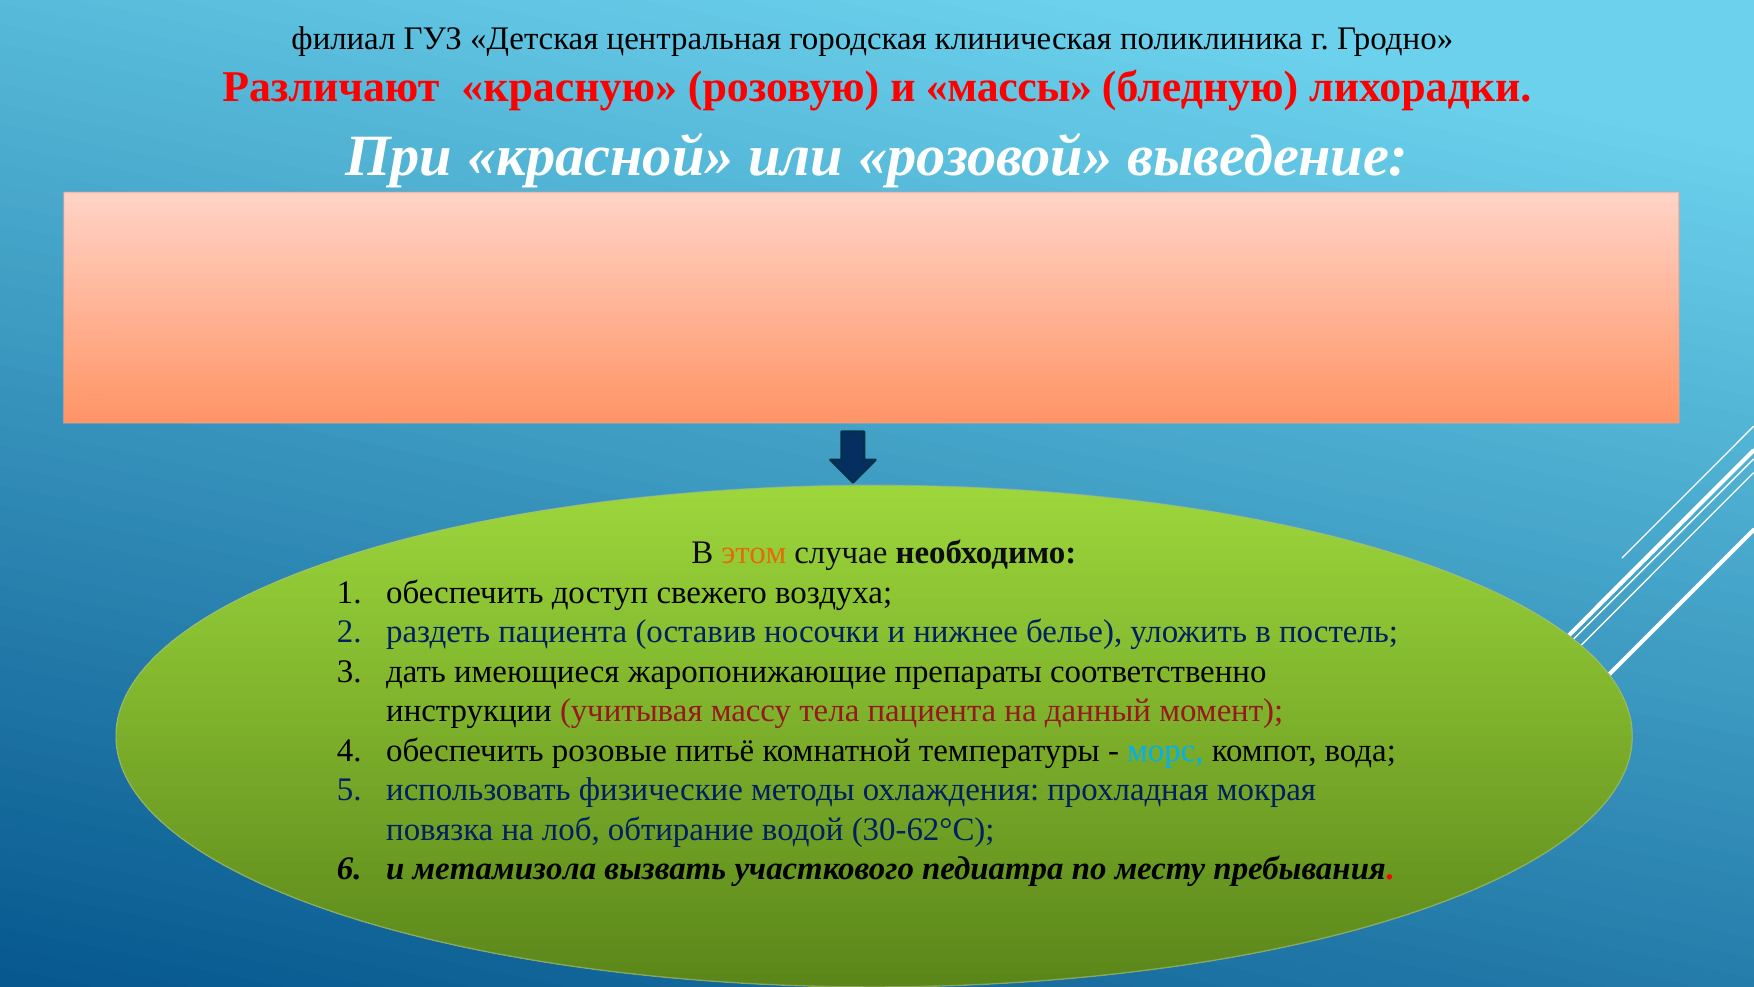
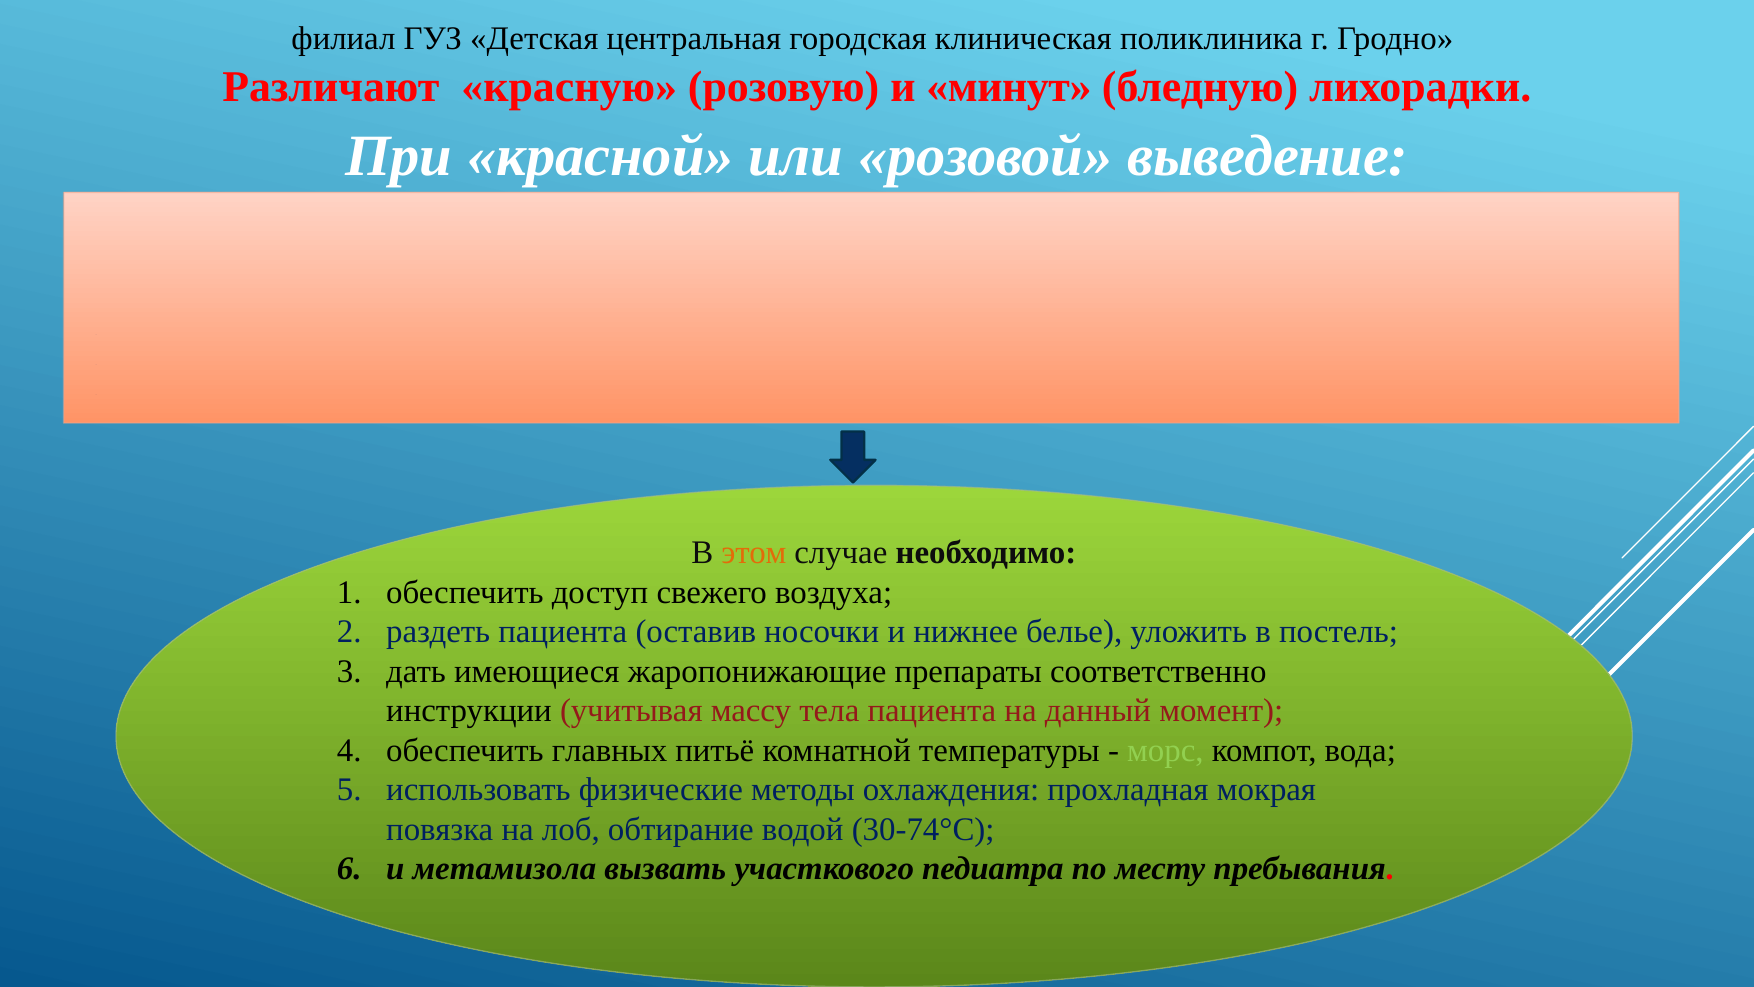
массы: массы -> минут
розовые: розовые -> главных
морс colour: light blue -> light green
30-62°С: 30-62°С -> 30-74°С
